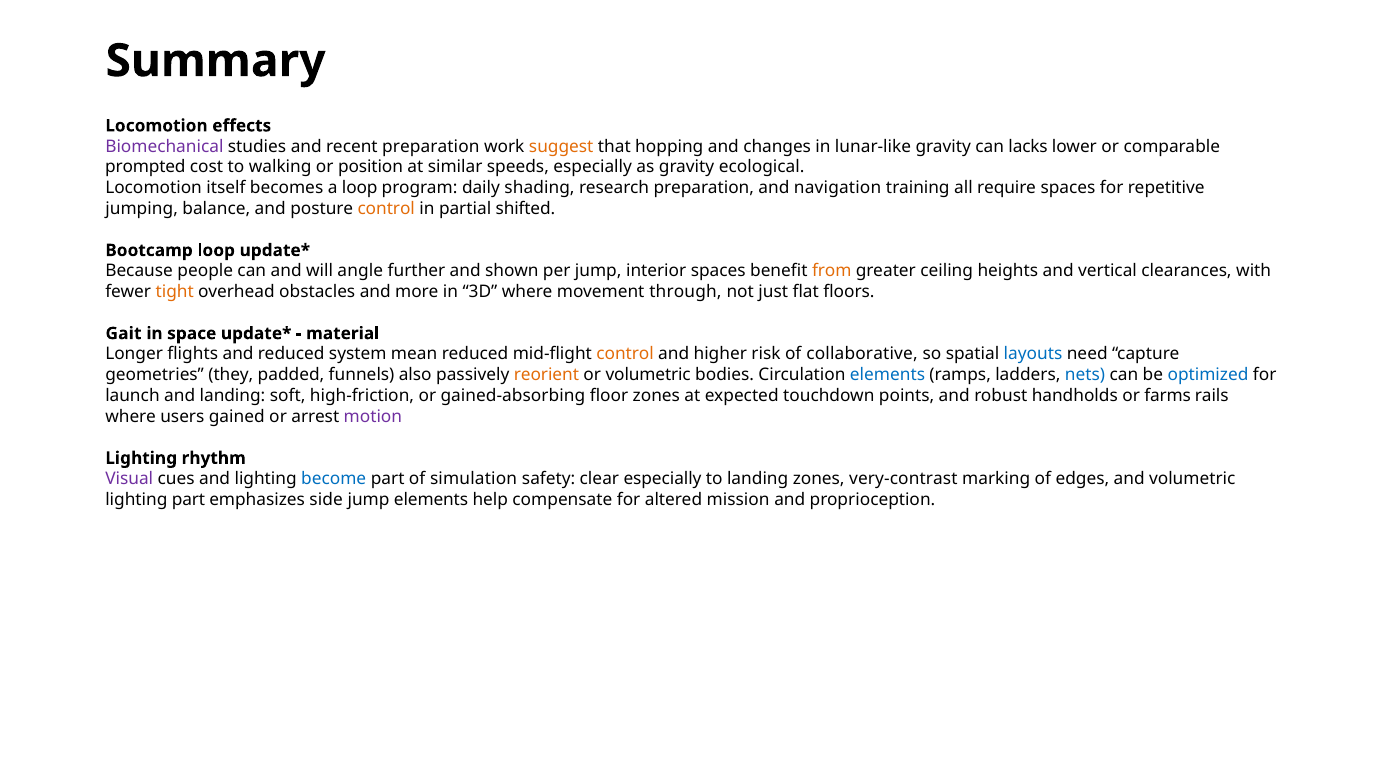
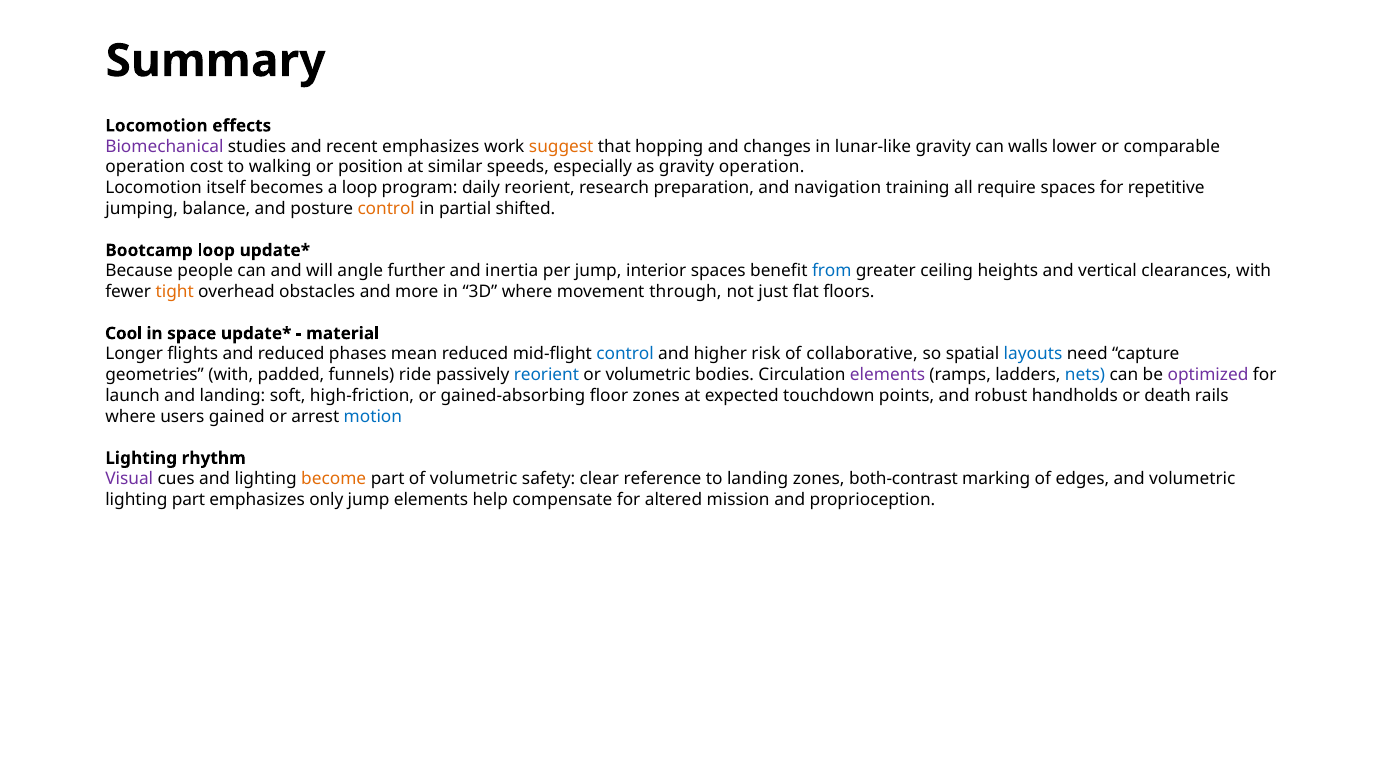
recent preparation: preparation -> emphasizes
lacks: lacks -> walls
prompted at (145, 167): prompted -> operation
gravity ecological: ecological -> operation
daily shading: shading -> reorient
shown: shown -> inertia
from colour: orange -> blue
Gait: Gait -> Cool
system: system -> phases
control at (625, 354) colour: orange -> blue
geometries they: they -> with
also: also -> ride
reorient at (546, 375) colour: orange -> blue
elements at (888, 375) colour: blue -> purple
optimized colour: blue -> purple
farms: farms -> death
motion colour: purple -> blue
become colour: blue -> orange
of simulation: simulation -> volumetric
clear especially: especially -> reference
very-contrast: very-contrast -> both-contrast
side: side -> only
